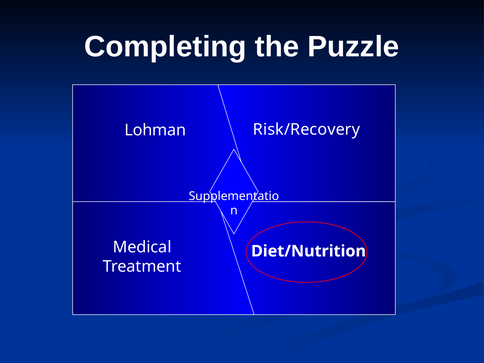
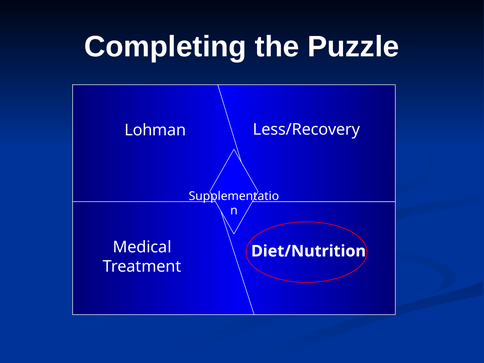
Risk/Recovery: Risk/Recovery -> Less/Recovery
